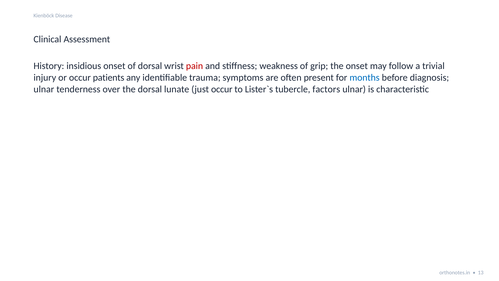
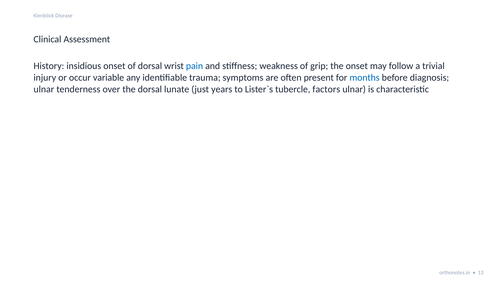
pain colour: red -> blue
patients: patients -> variable
just occur: occur -> years
